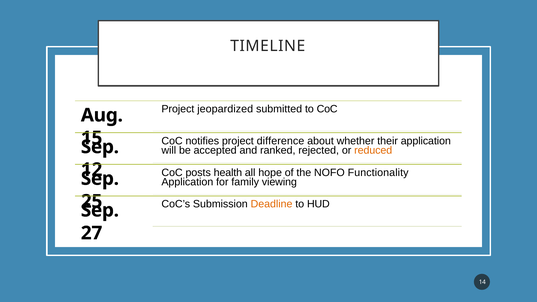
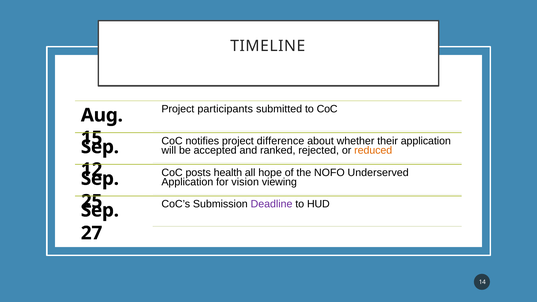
jeopardized: jeopardized -> participants
Functionality: Functionality -> Underserved
family: family -> vision
Deadline colour: orange -> purple
